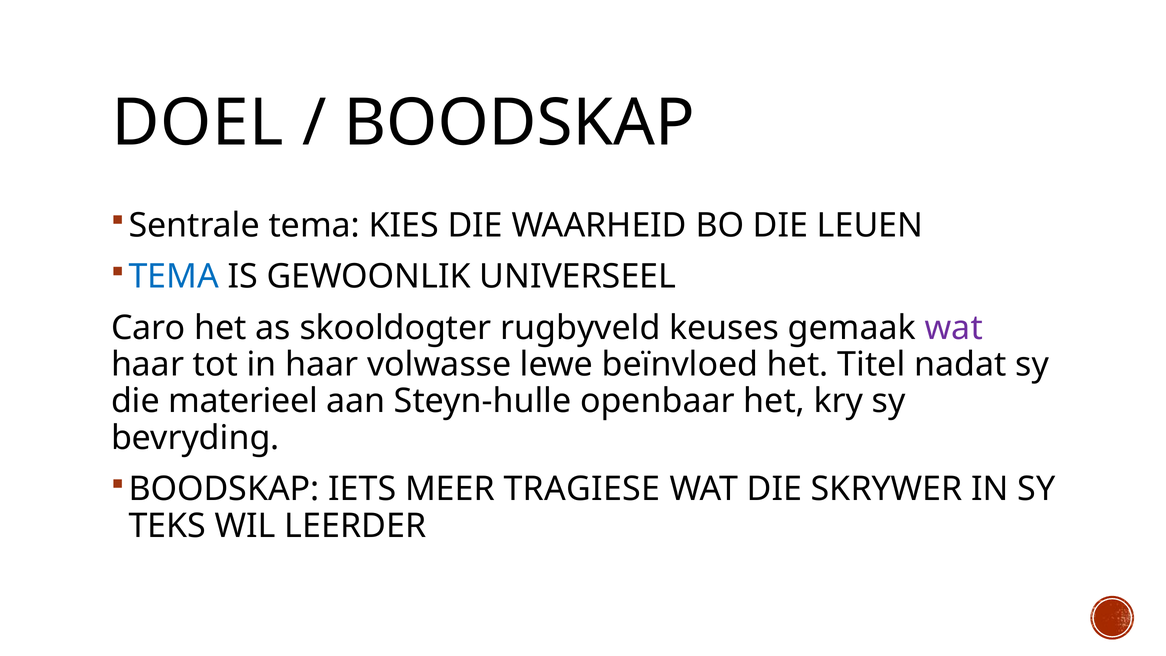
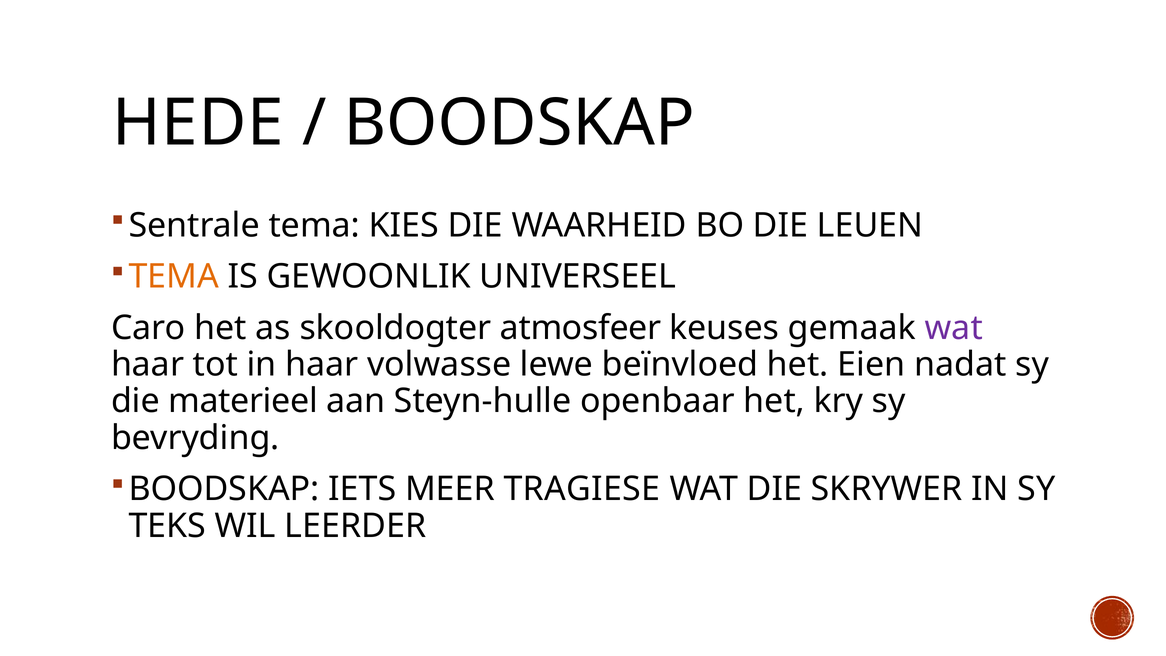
DOEL: DOEL -> HEDE
TEMA at (174, 277) colour: blue -> orange
rugbyveld: rugbyveld -> atmosfeer
Titel: Titel -> Eien
